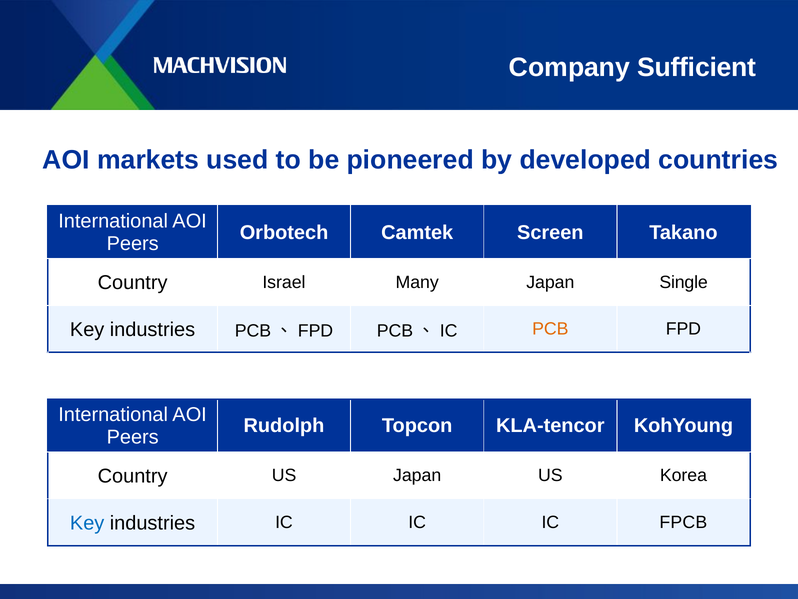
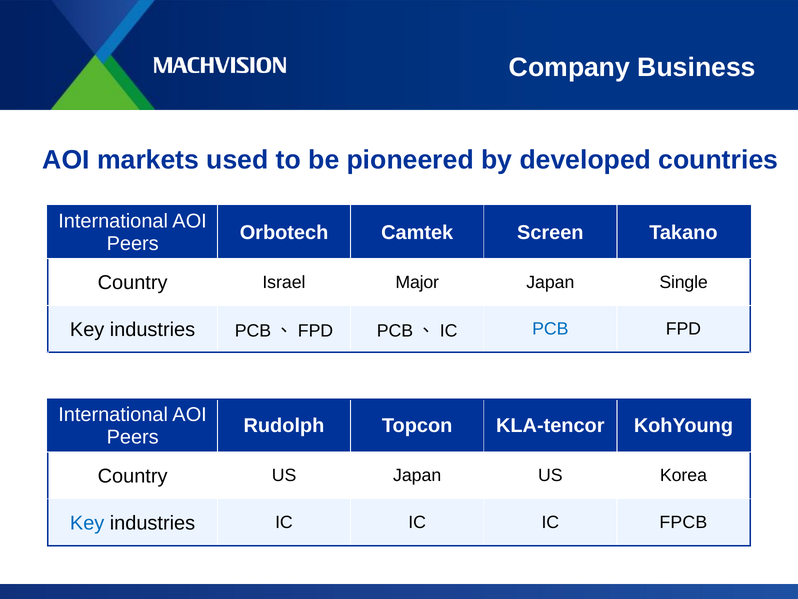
Sufficient: Sufficient -> Business
Many: Many -> Major
PCB colour: orange -> blue
